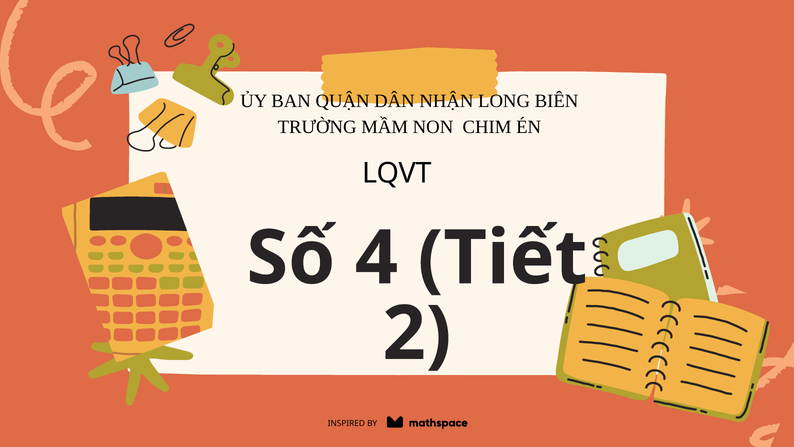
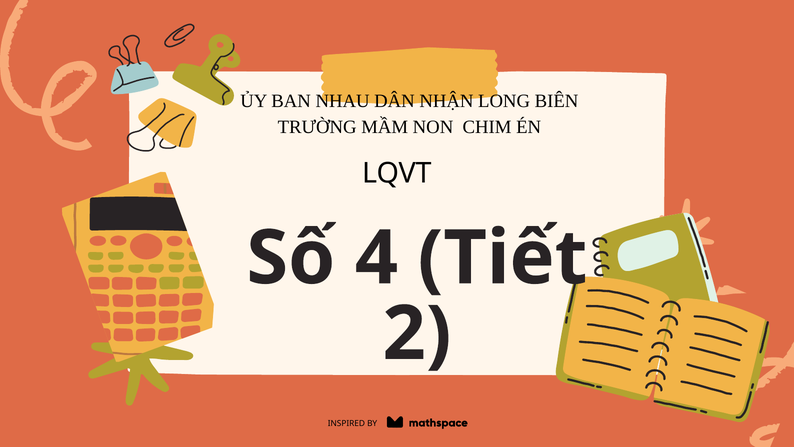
QUẬN: QUẬN -> NHAU
